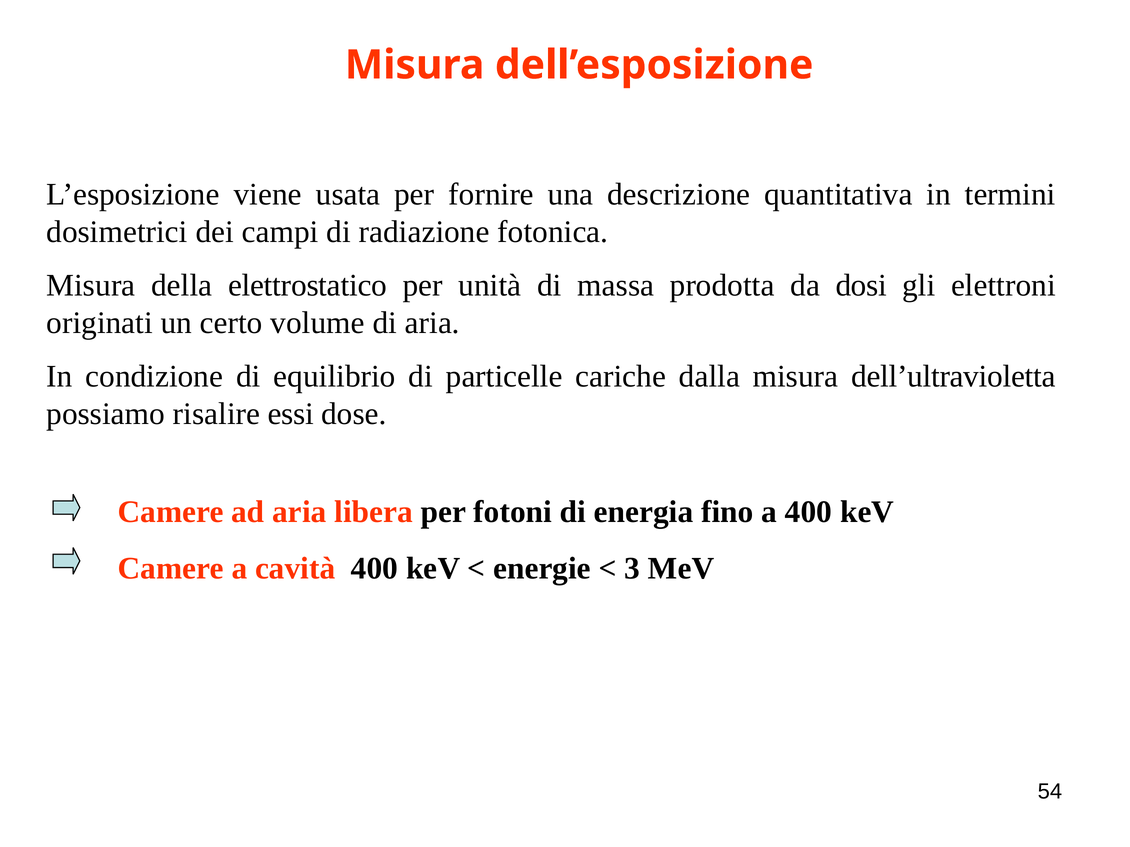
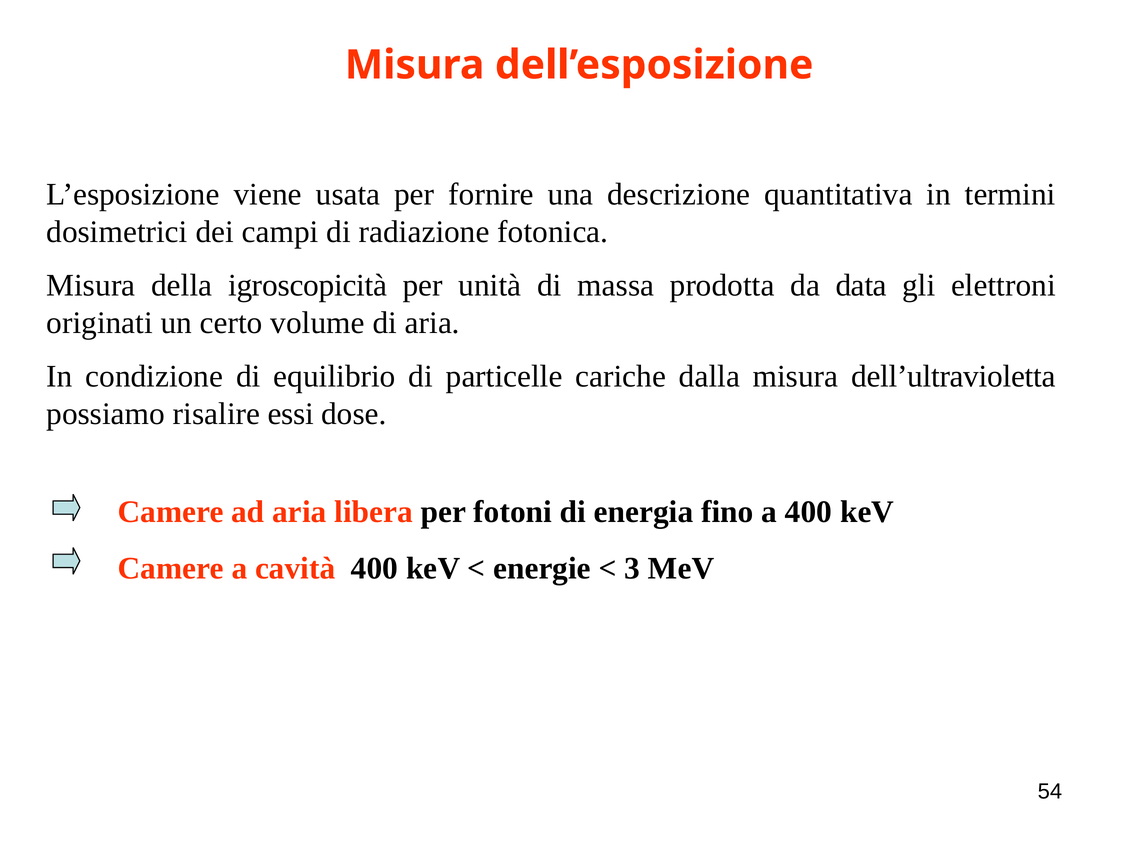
elettrostatico: elettrostatico -> igroscopicità
dosi: dosi -> data
